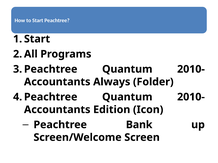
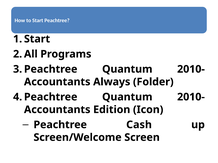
Bank: Bank -> Cash
